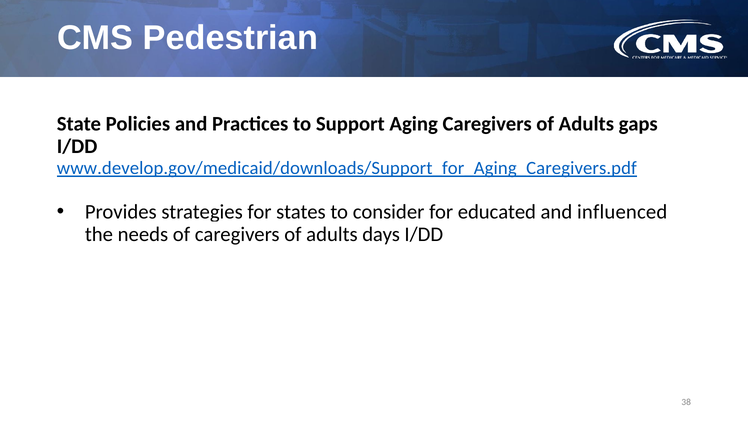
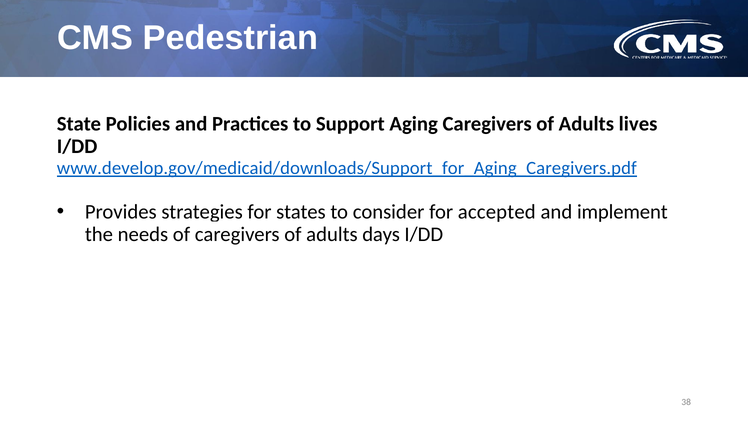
gaps: gaps -> lives
educated: educated -> accepted
influenced: influenced -> implement
